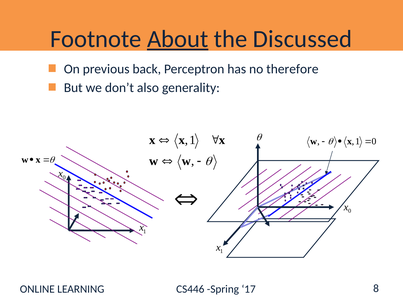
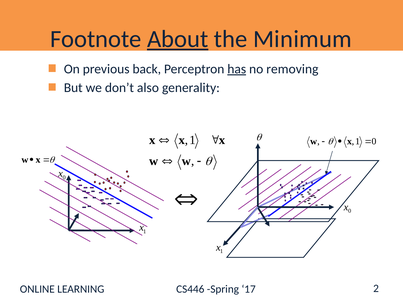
Discussed: Discussed -> Minimum
has underline: none -> present
therefore: therefore -> removing
8: 8 -> 2
